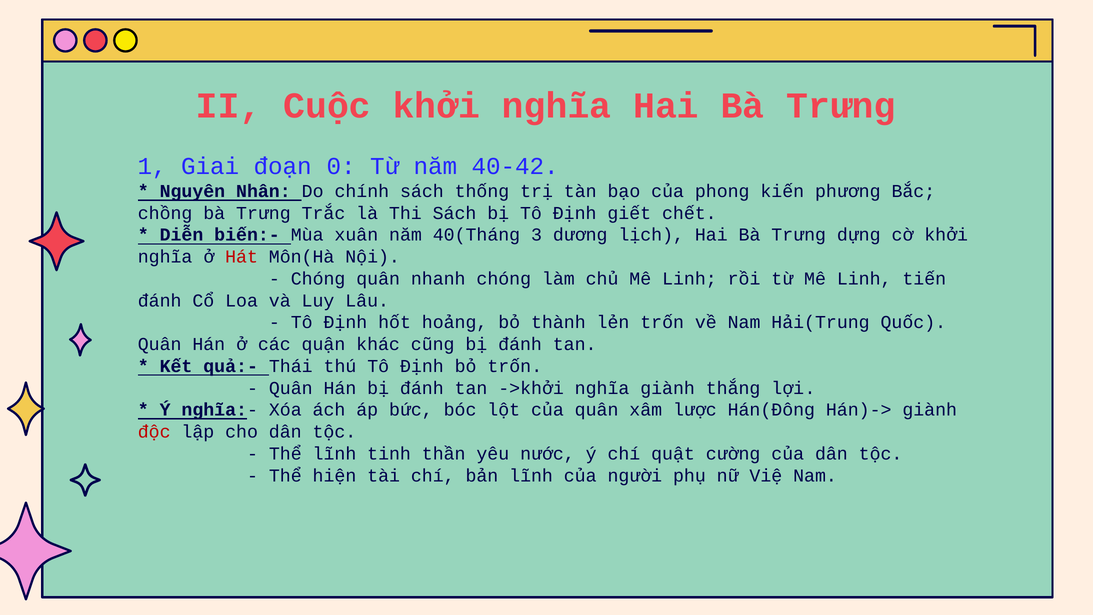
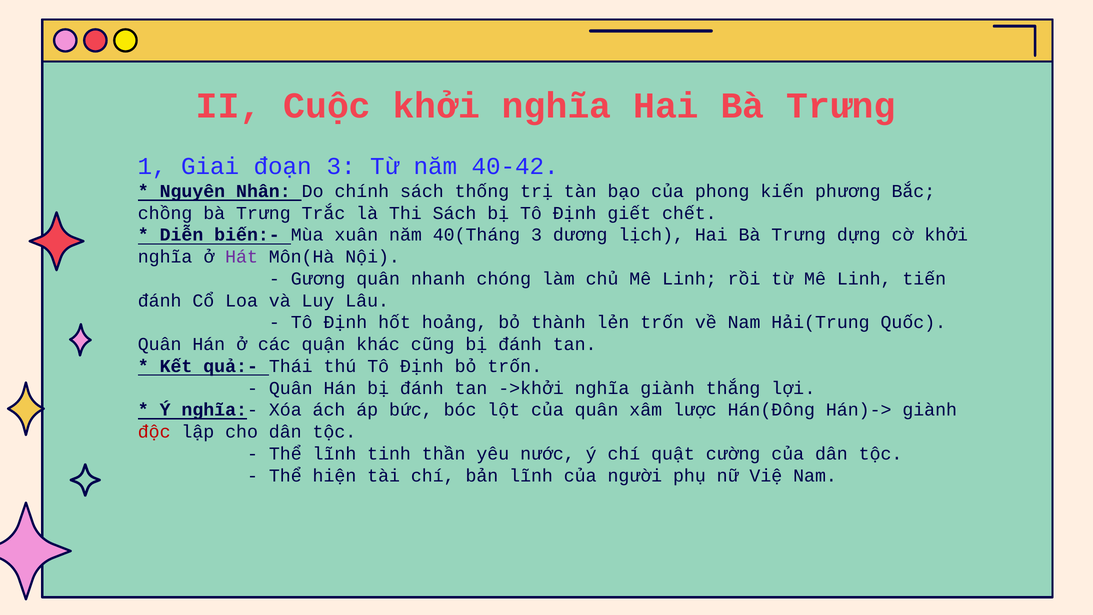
đoạn 0: 0 -> 3
Hát colour: red -> purple
Chóng at (318, 279): Chóng -> Gương
